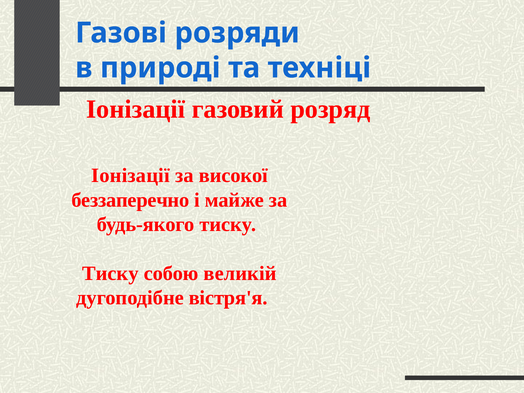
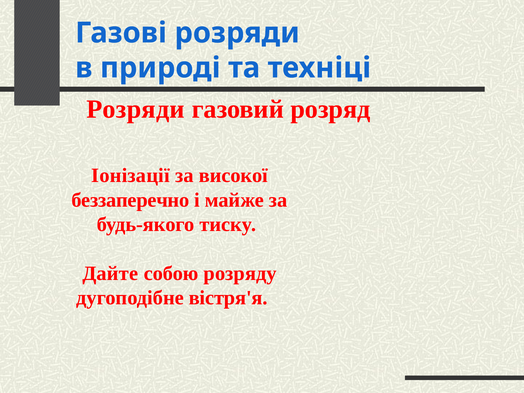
Іонізації at (136, 109): Іонізації -> Розряди
Тиску at (110, 273): Тиску -> Дайте
великій: великій -> розряду
